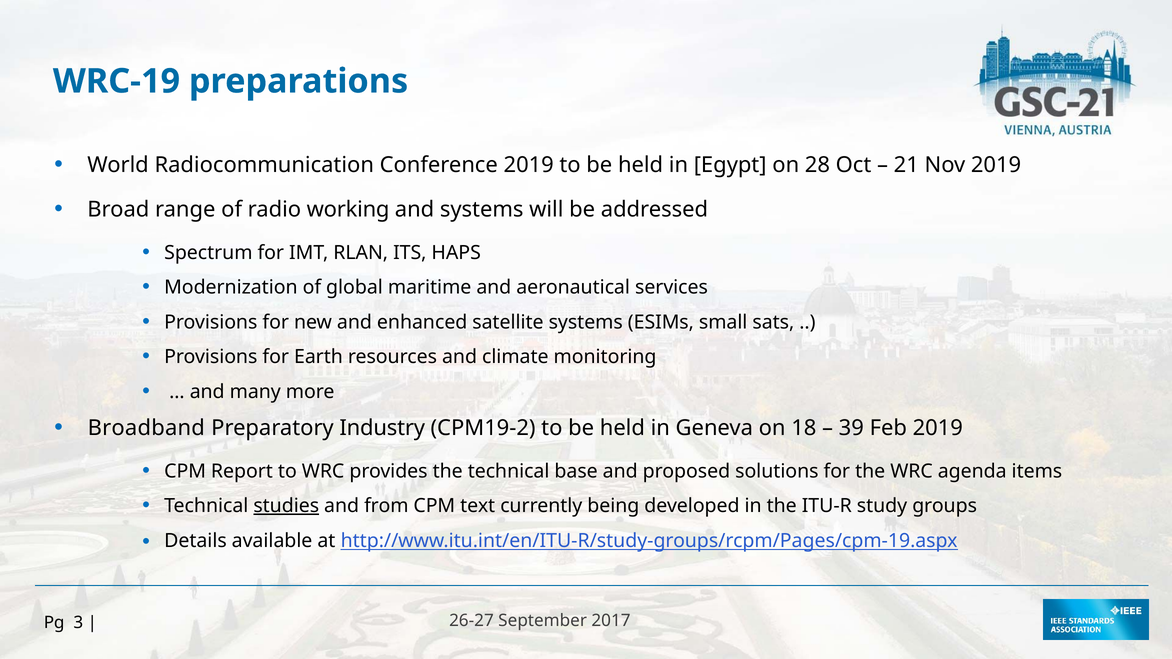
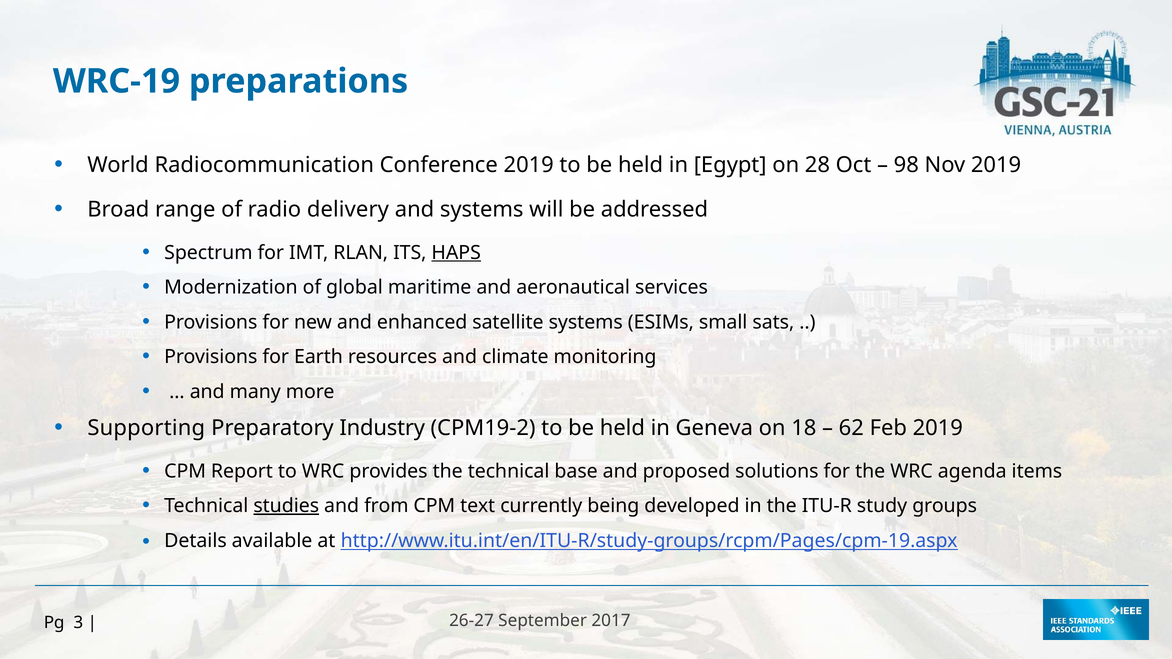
21: 21 -> 98
working: working -> delivery
HAPS underline: none -> present
Broadband: Broadband -> Supporting
39: 39 -> 62
